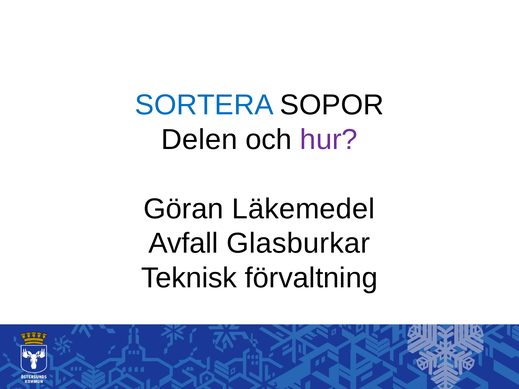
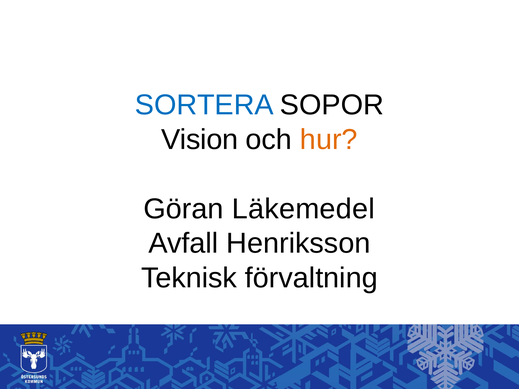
Delen: Delen -> Vision
hur colour: purple -> orange
Glasburkar: Glasburkar -> Henriksson
